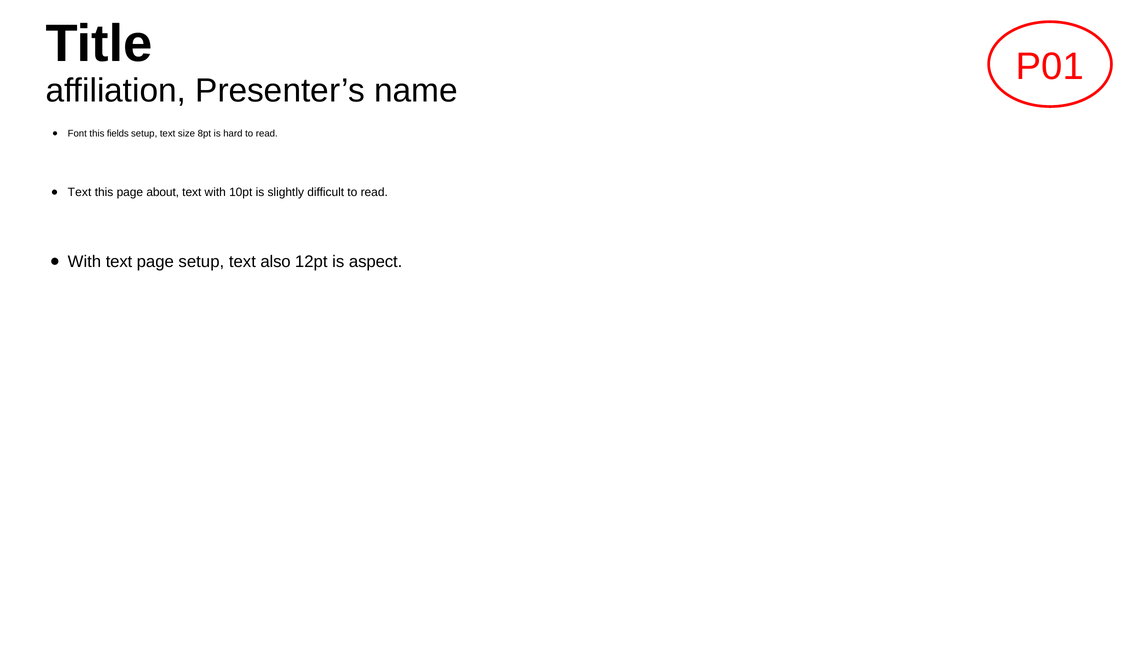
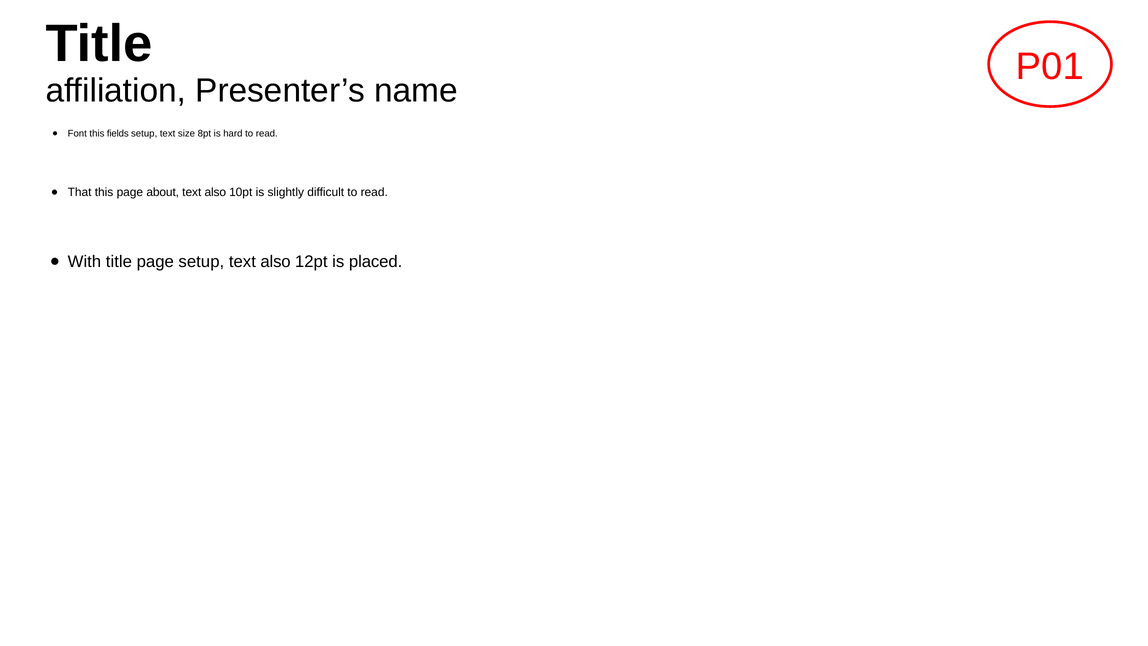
Text at (80, 192): Text -> That
with at (215, 192): with -> also
With text: text -> title
aspect: aspect -> placed
